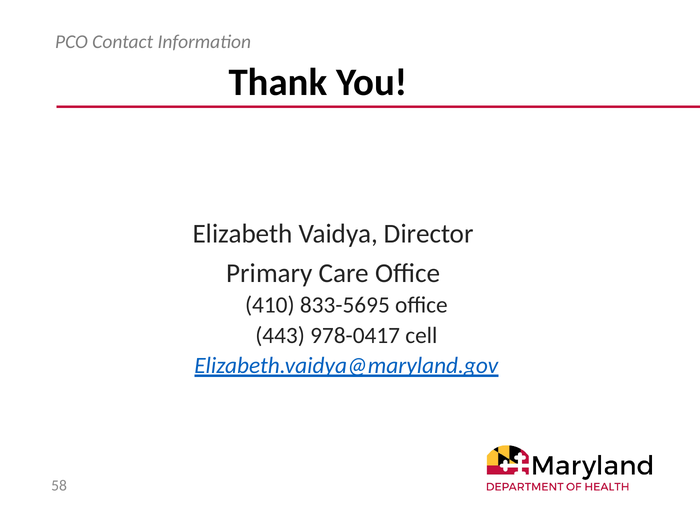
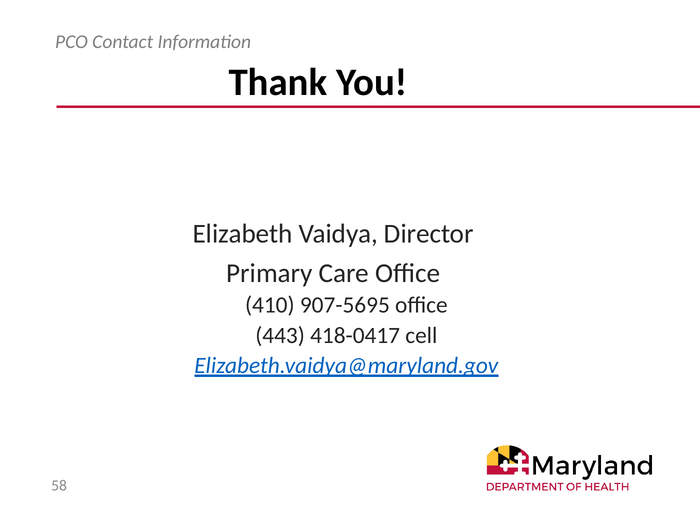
833-5695: 833-5695 -> 907-5695
978-0417: 978-0417 -> 418-0417
